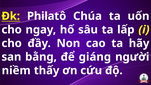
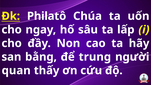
giáng: giáng -> trung
niềm: niềm -> quan
